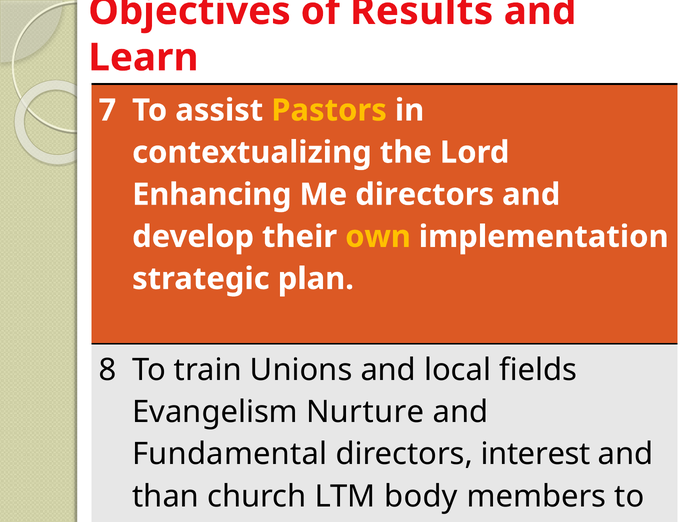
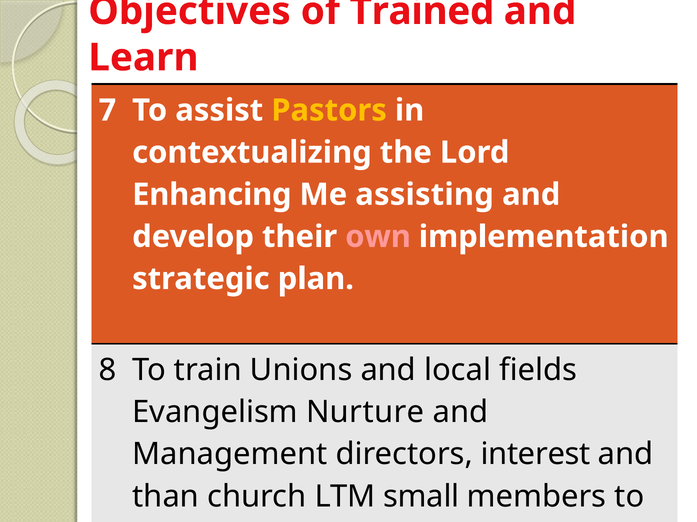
Results: Results -> Trained
Me directors: directors -> assisting
own colour: yellow -> pink
Fundamental: Fundamental -> Management
body: body -> small
